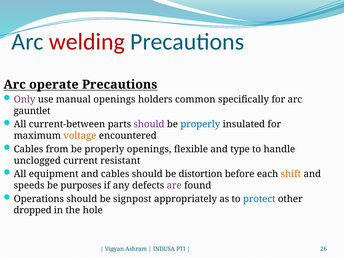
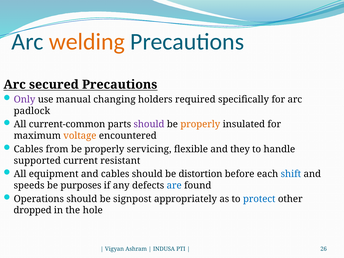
welding colour: red -> orange
operate: operate -> secured
manual openings: openings -> changing
common: common -> required
gauntlet: gauntlet -> padlock
current-between: current-between -> current-common
properly at (200, 124) colour: blue -> orange
properly openings: openings -> servicing
type: type -> they
unclogged: unclogged -> supported
shift colour: orange -> blue
are colour: purple -> blue
